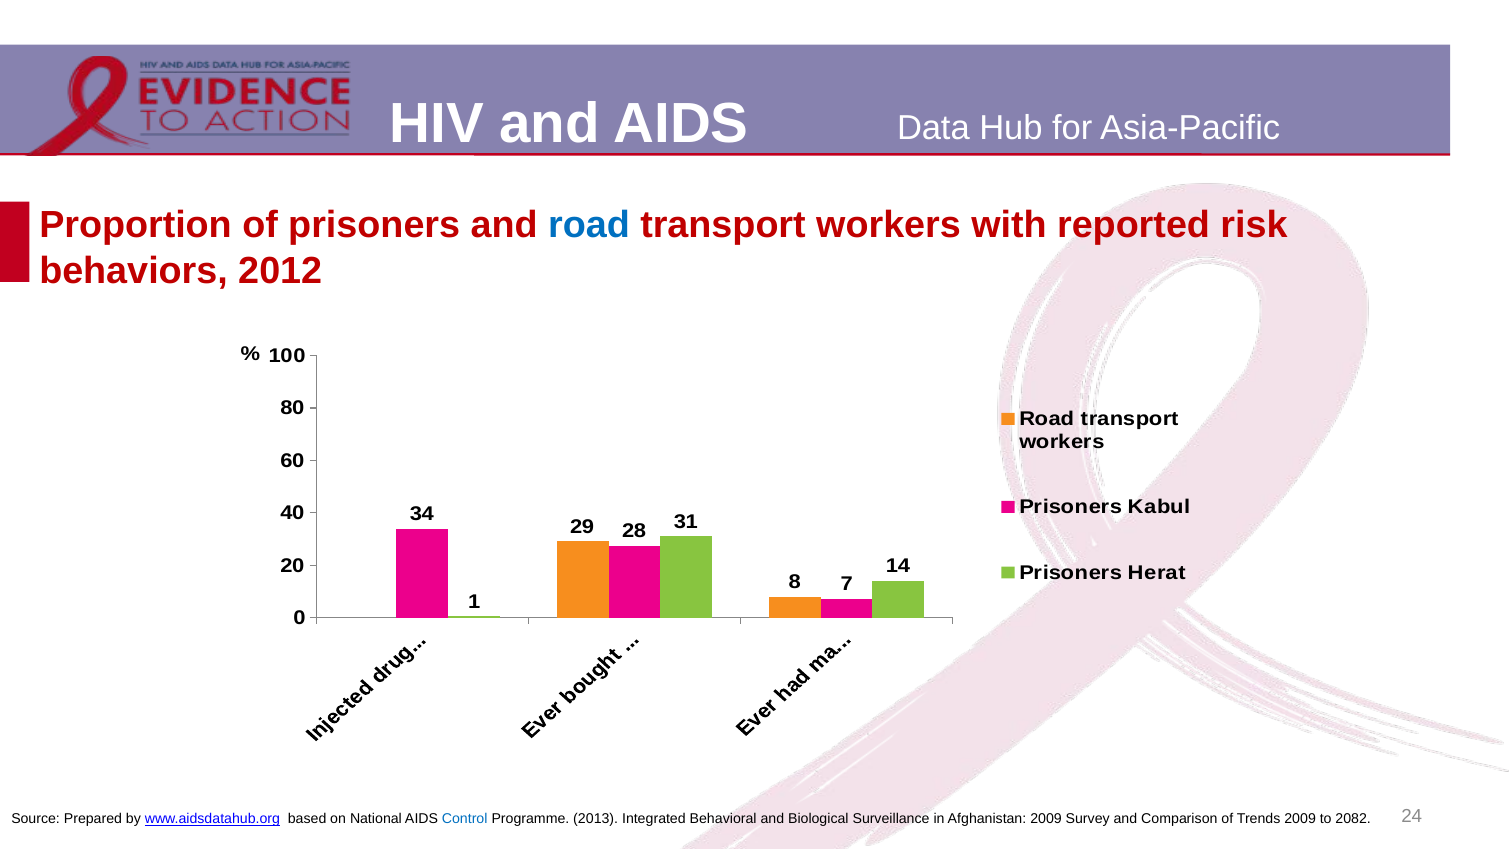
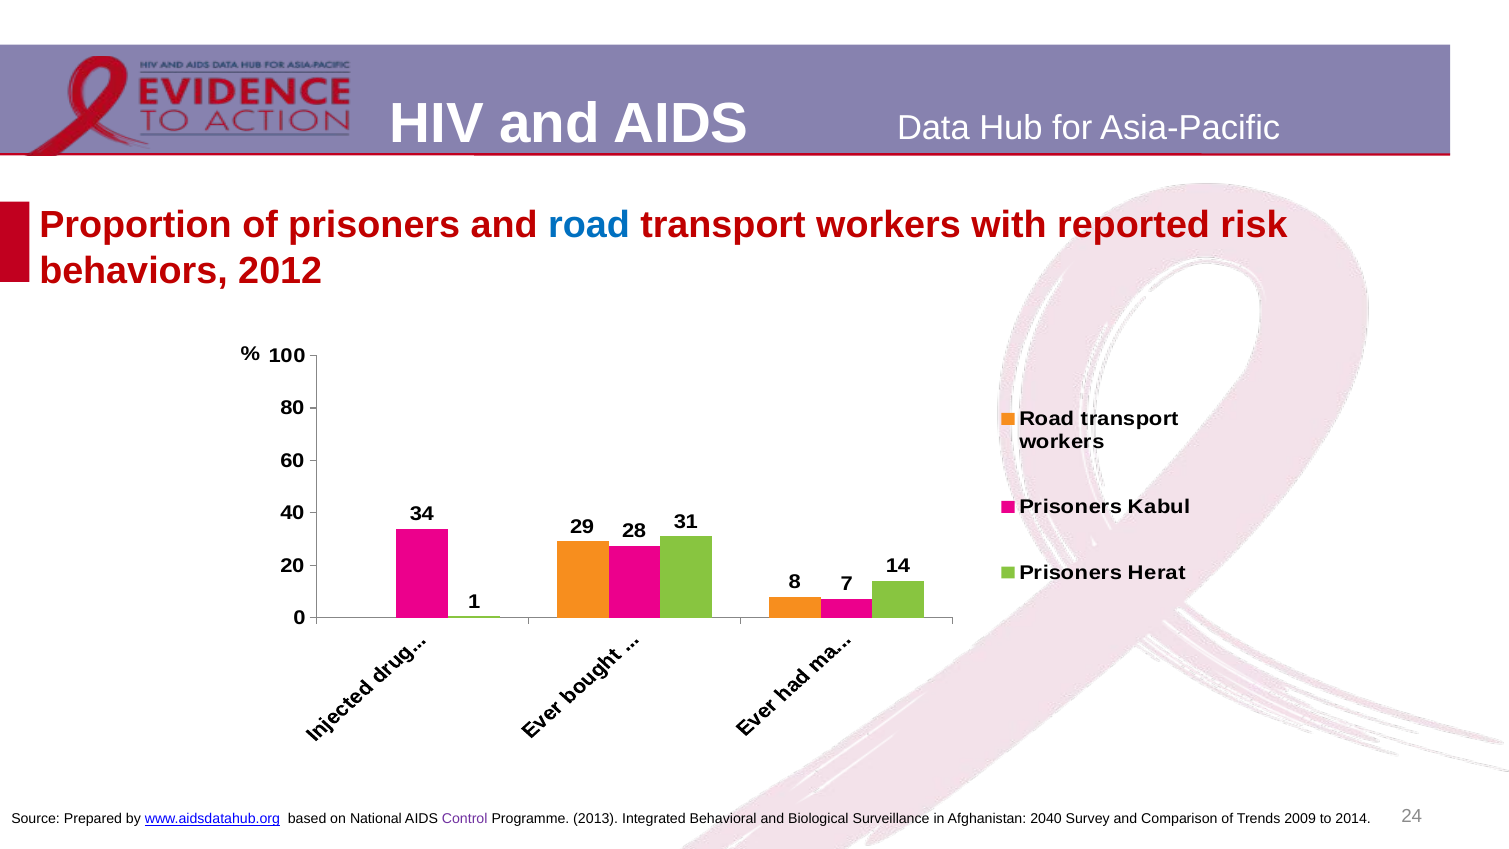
Control colour: blue -> purple
Afghanistan 2009: 2009 -> 2040
2082: 2082 -> 2014
